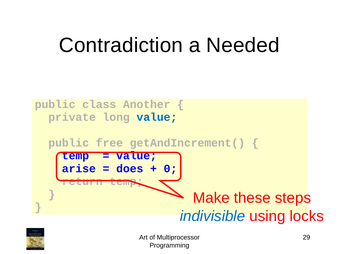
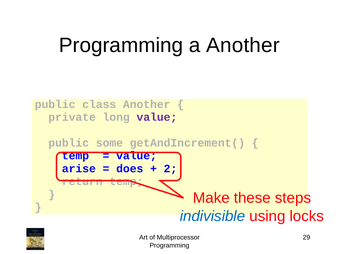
Contradiction at (121, 45): Contradiction -> Programming
a Needed: Needed -> Another
value at (157, 117) colour: blue -> purple
free: free -> some
0: 0 -> 2
